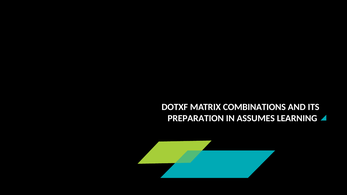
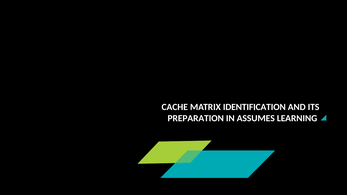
DOTXF: DOTXF -> CACHE
COMBINATIONS: COMBINATIONS -> IDENTIFICATION
